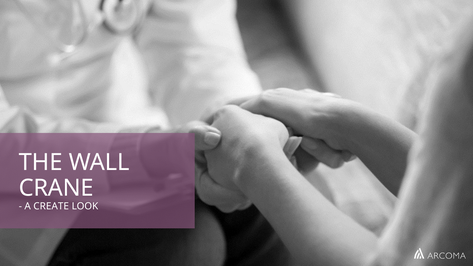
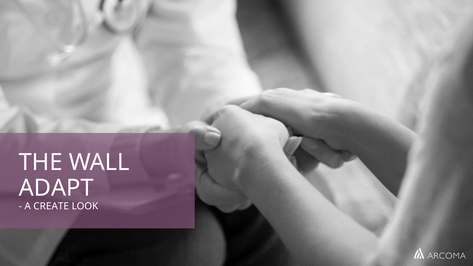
CRANE: CRANE -> ADAPT
